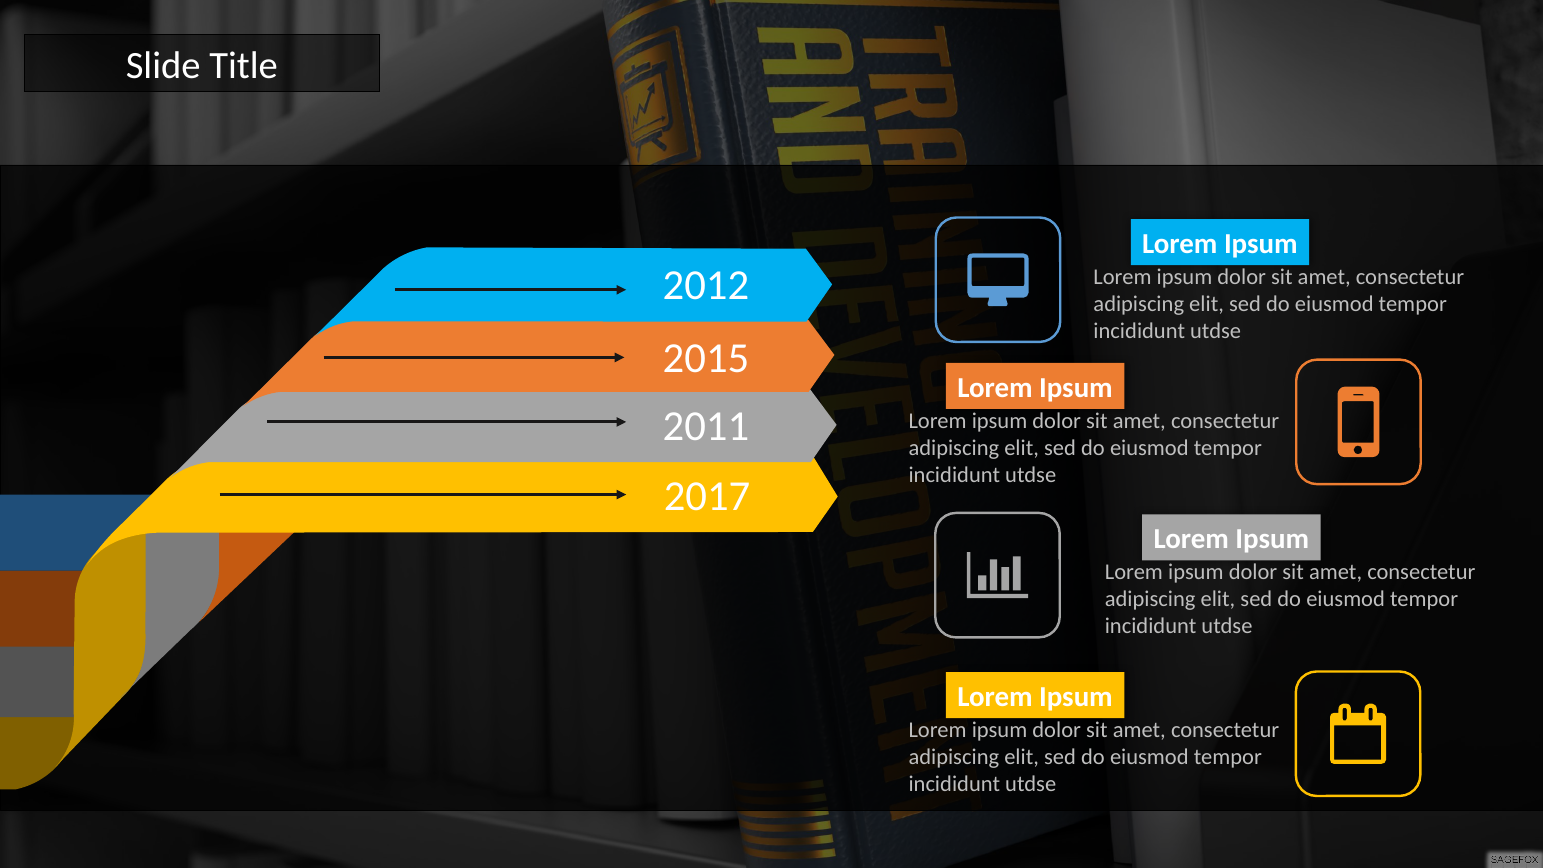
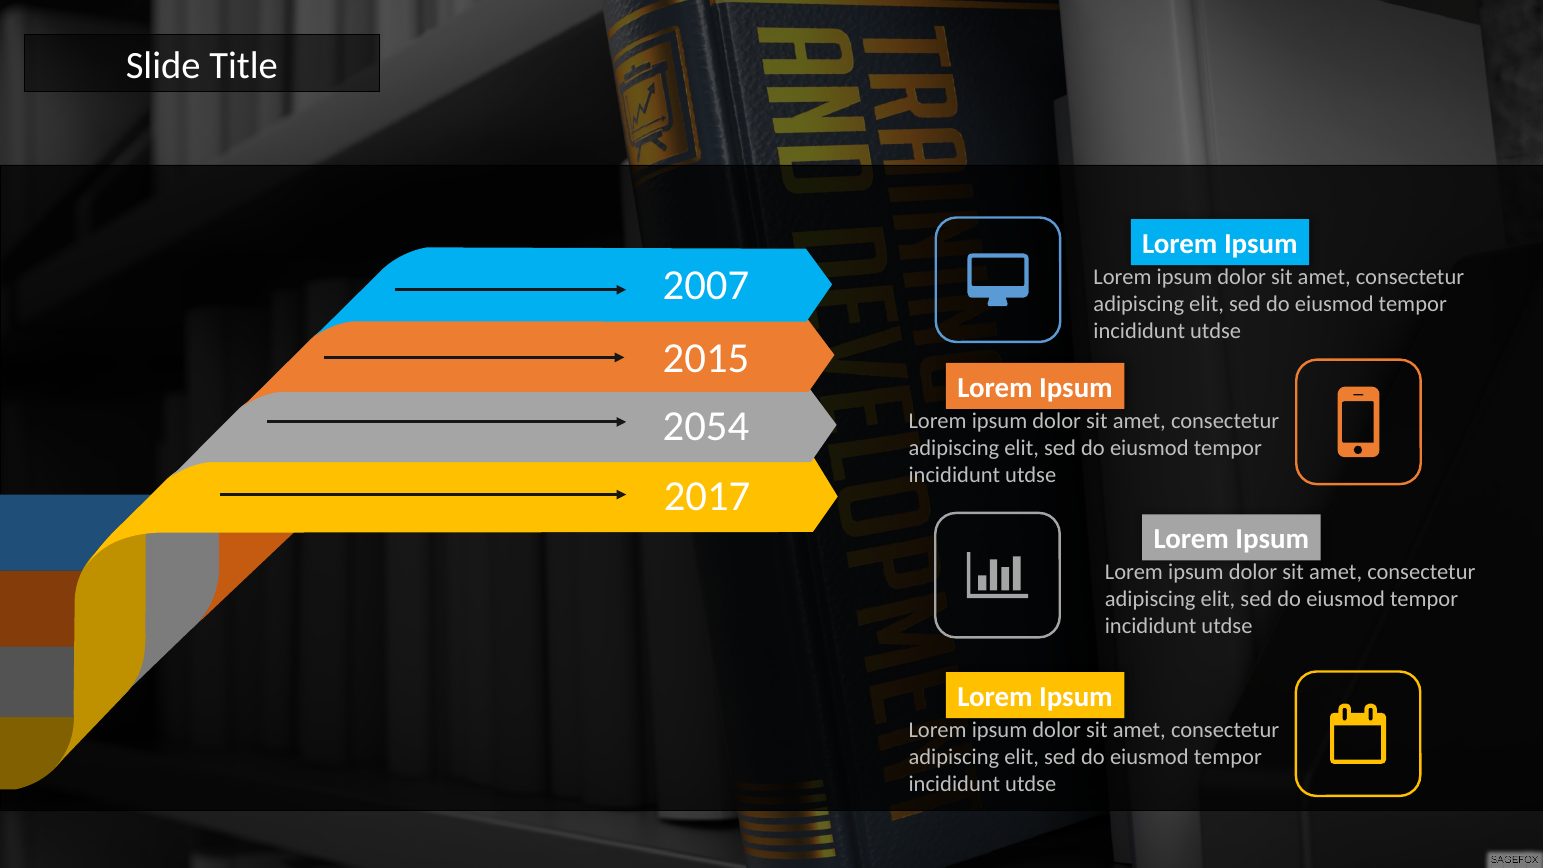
2012: 2012 -> 2007
2011: 2011 -> 2054
